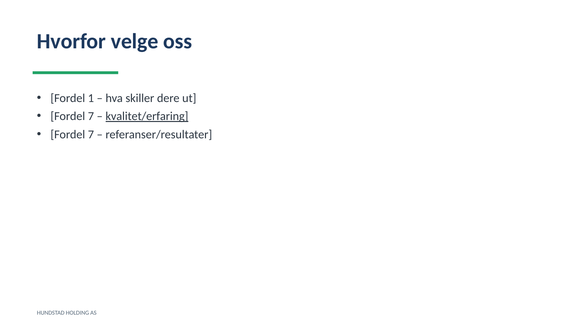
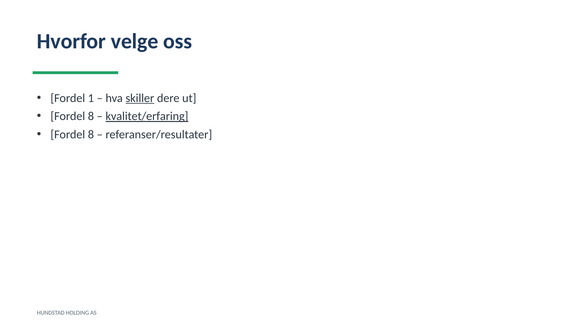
skiller underline: none -> present
7 at (91, 116): 7 -> 8
7 at (91, 135): 7 -> 8
